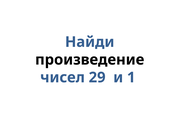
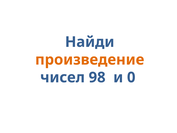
произведение colour: black -> orange
29: 29 -> 98
1: 1 -> 0
